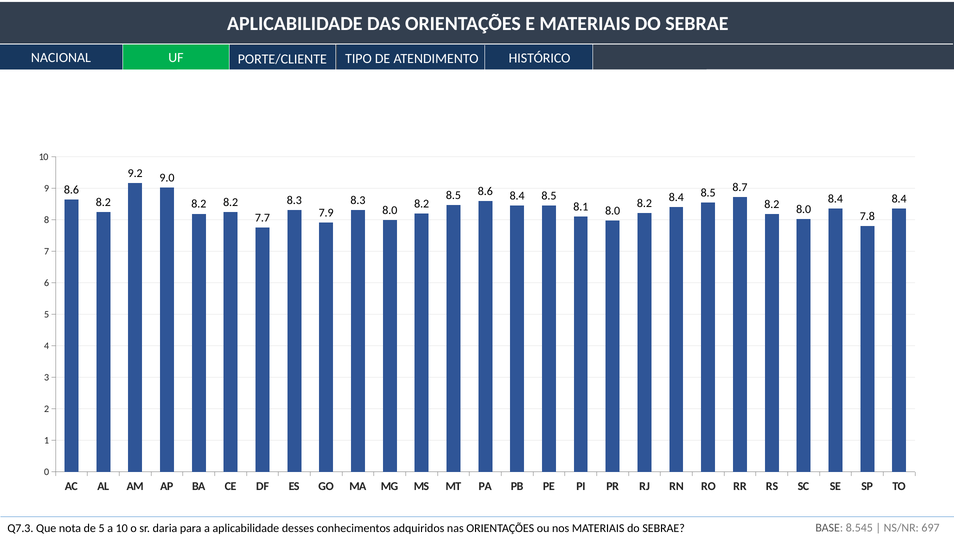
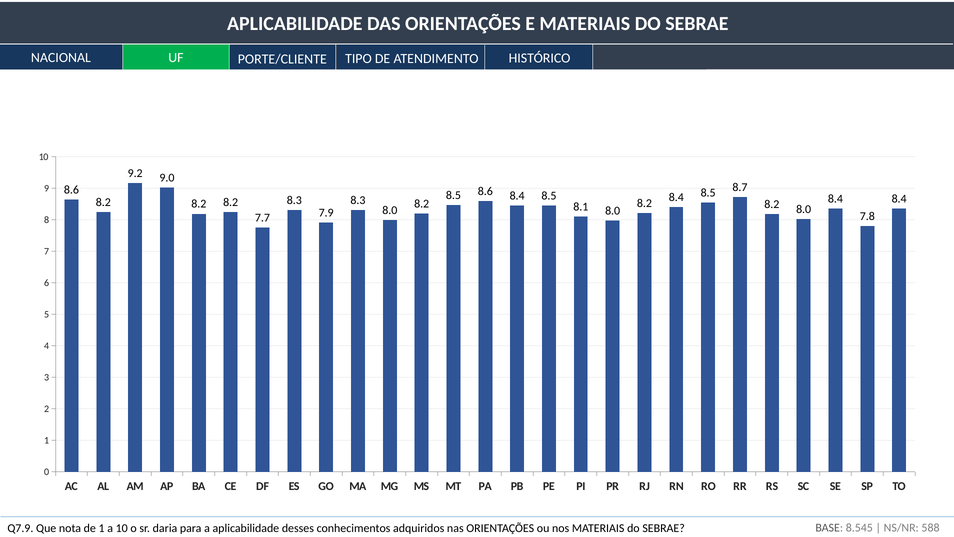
697: 697 -> 588
Q7.3: Q7.3 -> Q7.9
de 5: 5 -> 1
